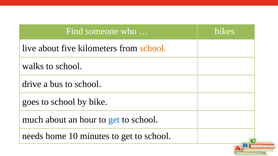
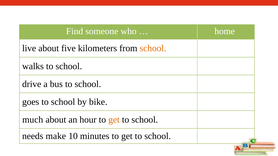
bikes: bikes -> home
get at (114, 120) colour: blue -> orange
home: home -> make
